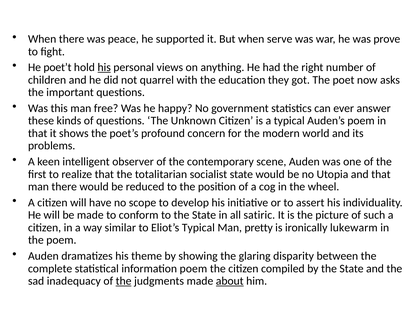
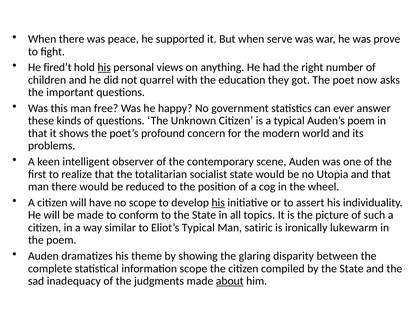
poet’t: poet’t -> fired’t
his at (218, 202) underline: none -> present
satiric: satiric -> topics
pretty: pretty -> satiric
information poem: poem -> scope
the at (124, 281) underline: present -> none
